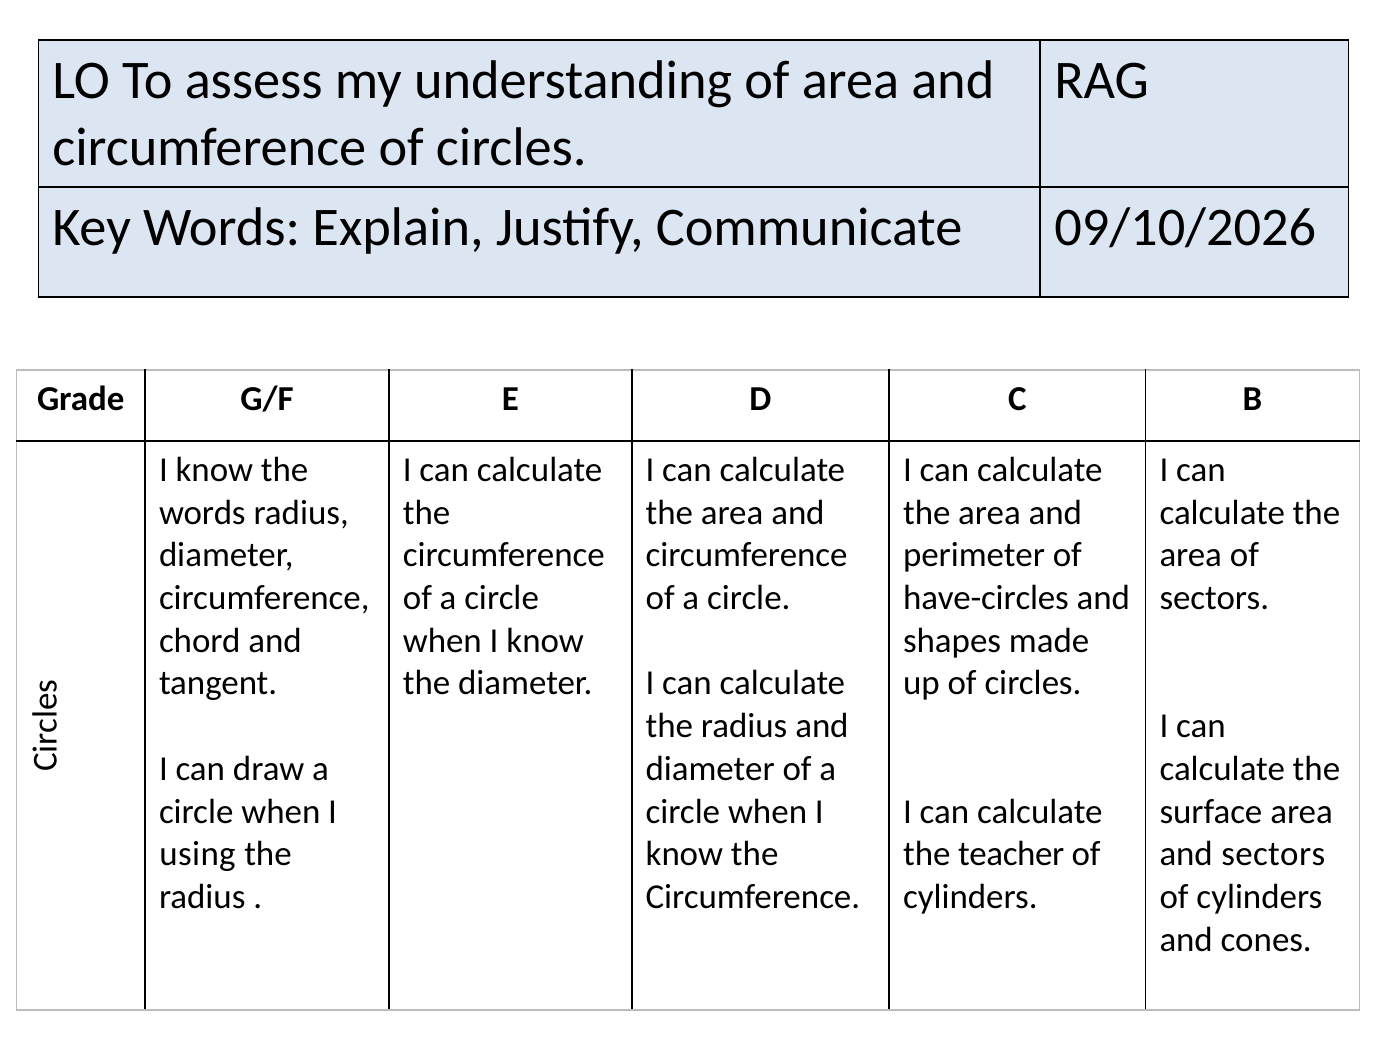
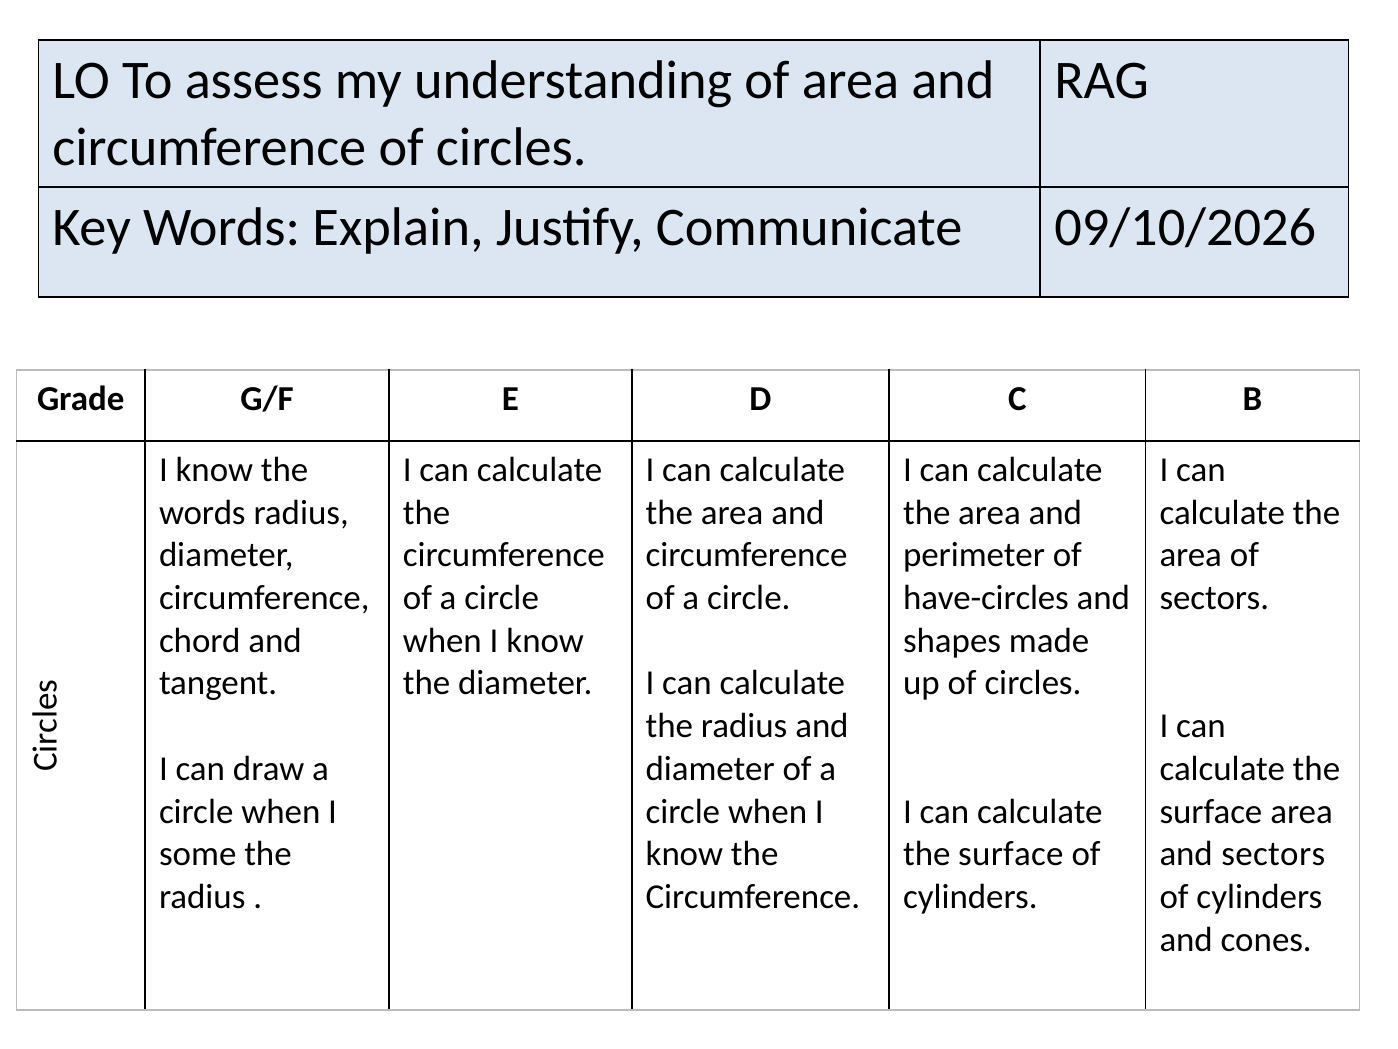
using: using -> some
teacher at (1011, 854): teacher -> surface
